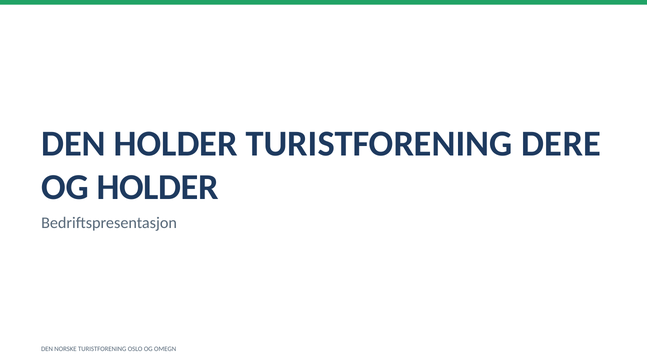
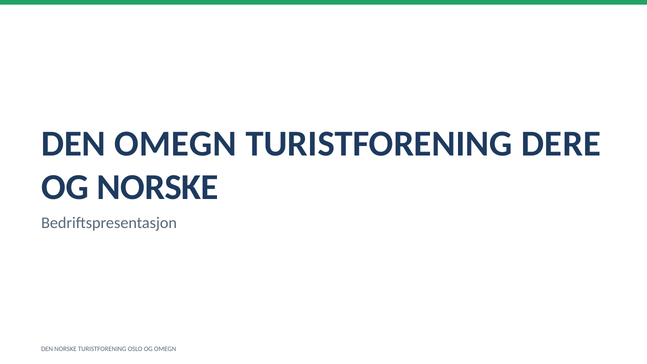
DEN HOLDER: HOLDER -> OMEGN
OG HOLDER: HOLDER -> NORSKE
